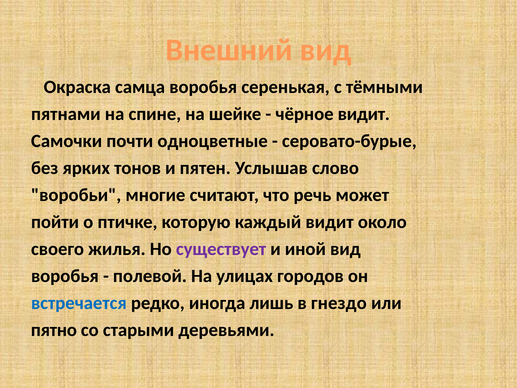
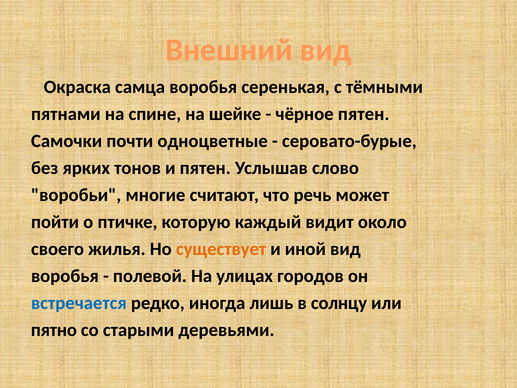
чёрное видит: видит -> пятен
существует colour: purple -> orange
гнездо: гнездо -> солнцу
